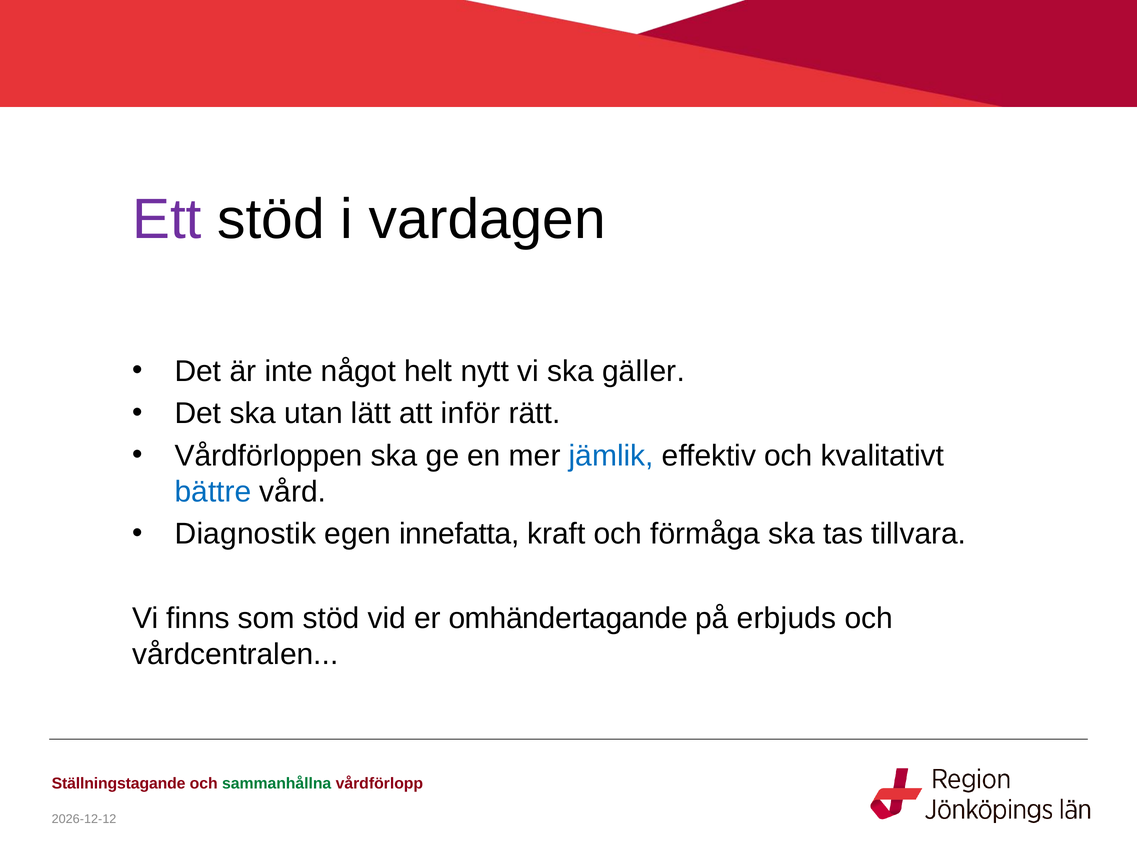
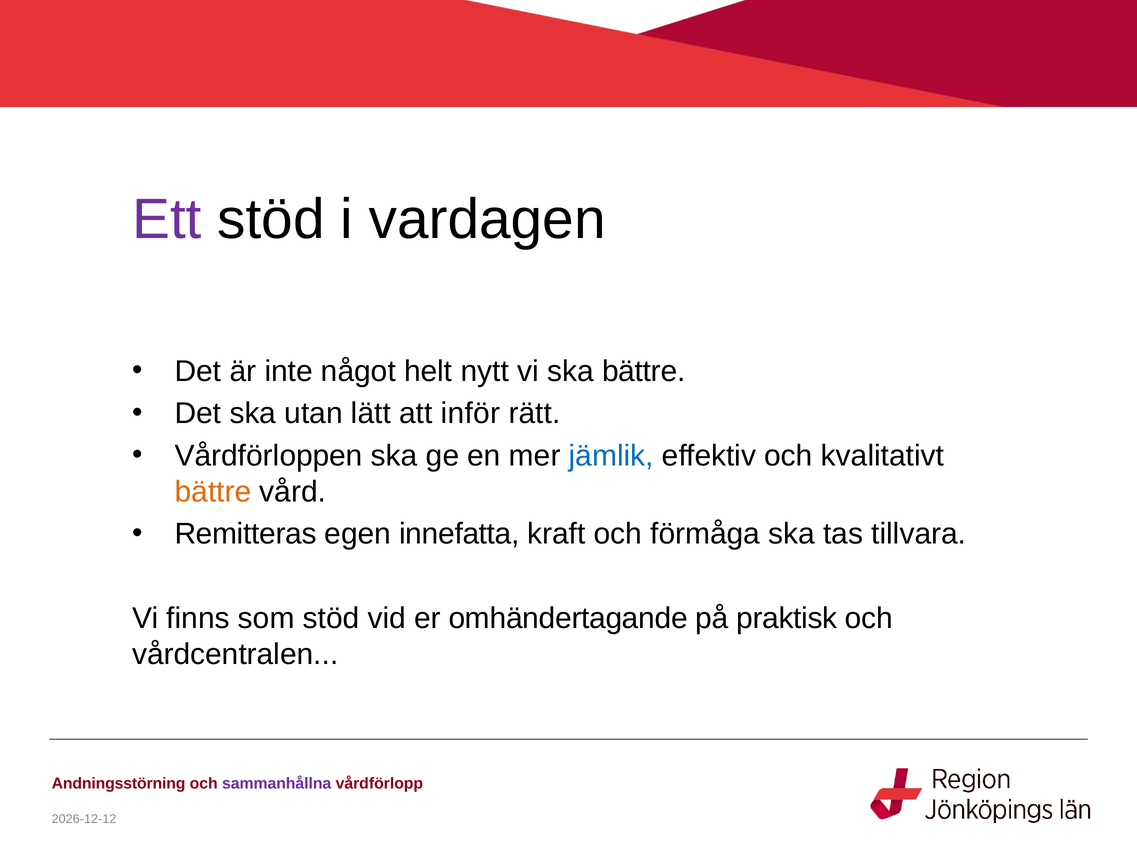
ska gäller: gäller -> bättre
bättre at (213, 492) colour: blue -> orange
Diagnostik: Diagnostik -> Remitteras
erbjuds: erbjuds -> praktisk
Ställningstagande: Ställningstagande -> Andningsstörning
sammanhållna colour: green -> purple
